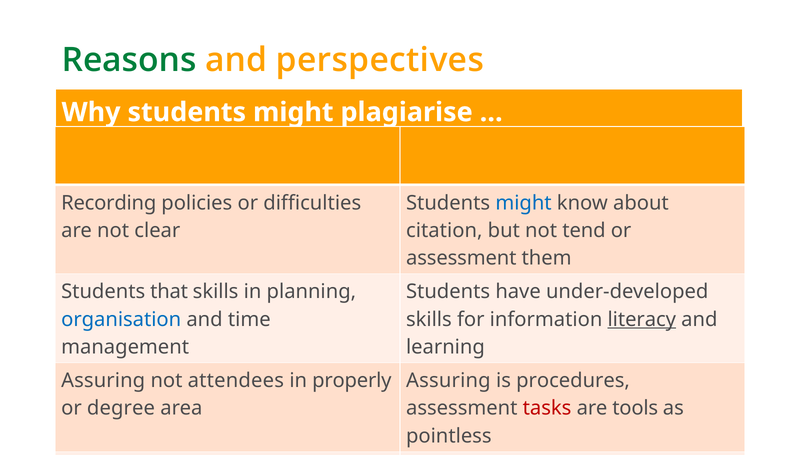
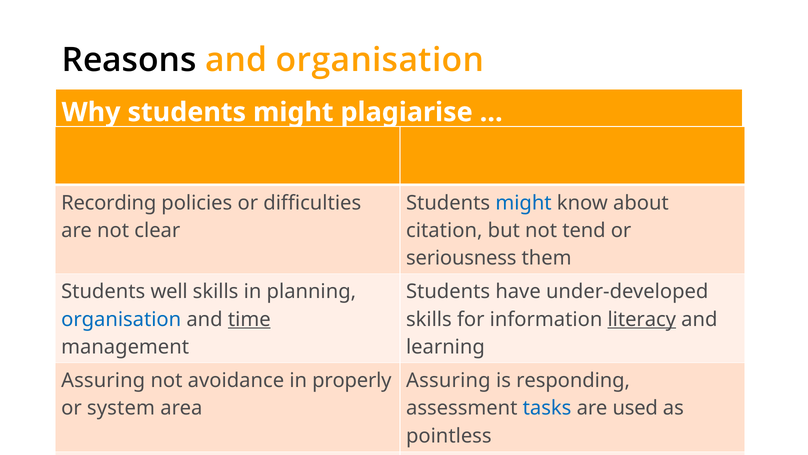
Reasons colour: green -> black
and perspectives: perspectives -> organisation
assessment at (461, 258): assessment -> seriousness
that: that -> well
time underline: none -> present
attendees: attendees -> avoidance
procedures: procedures -> responding
degree: degree -> system
tasks colour: red -> blue
tools: tools -> used
